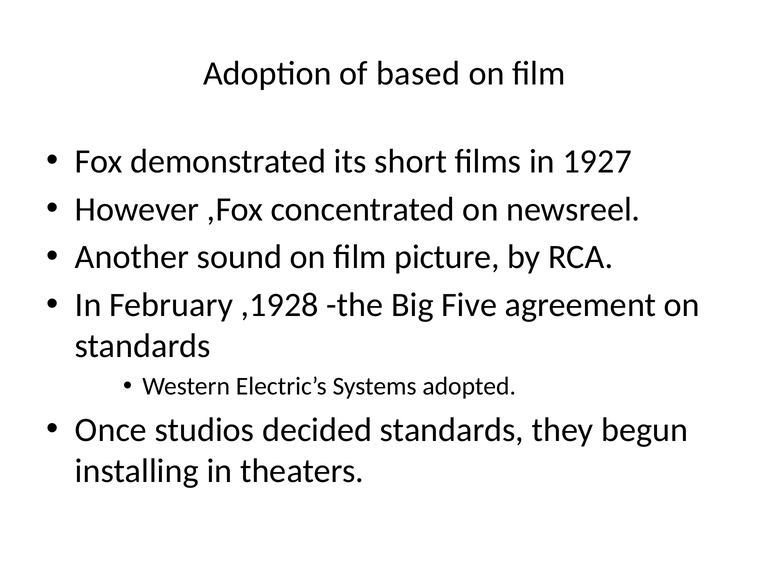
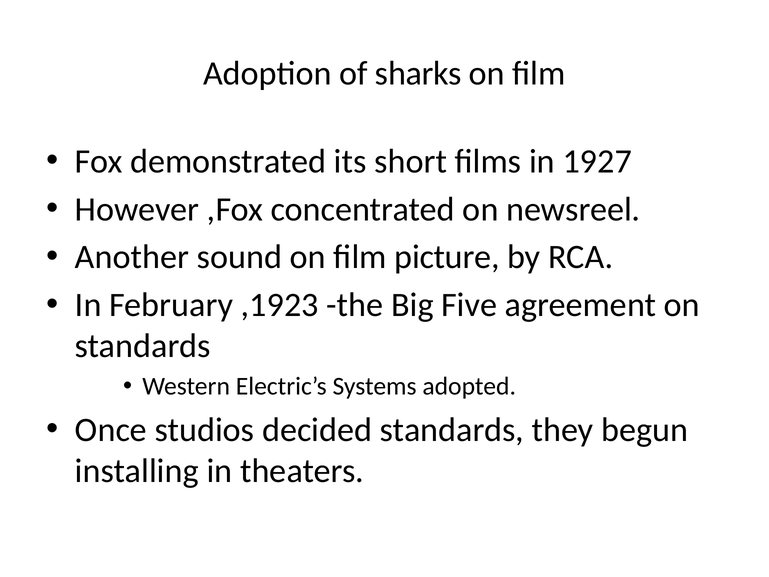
based: based -> sharks
,1928: ,1928 -> ,1923
